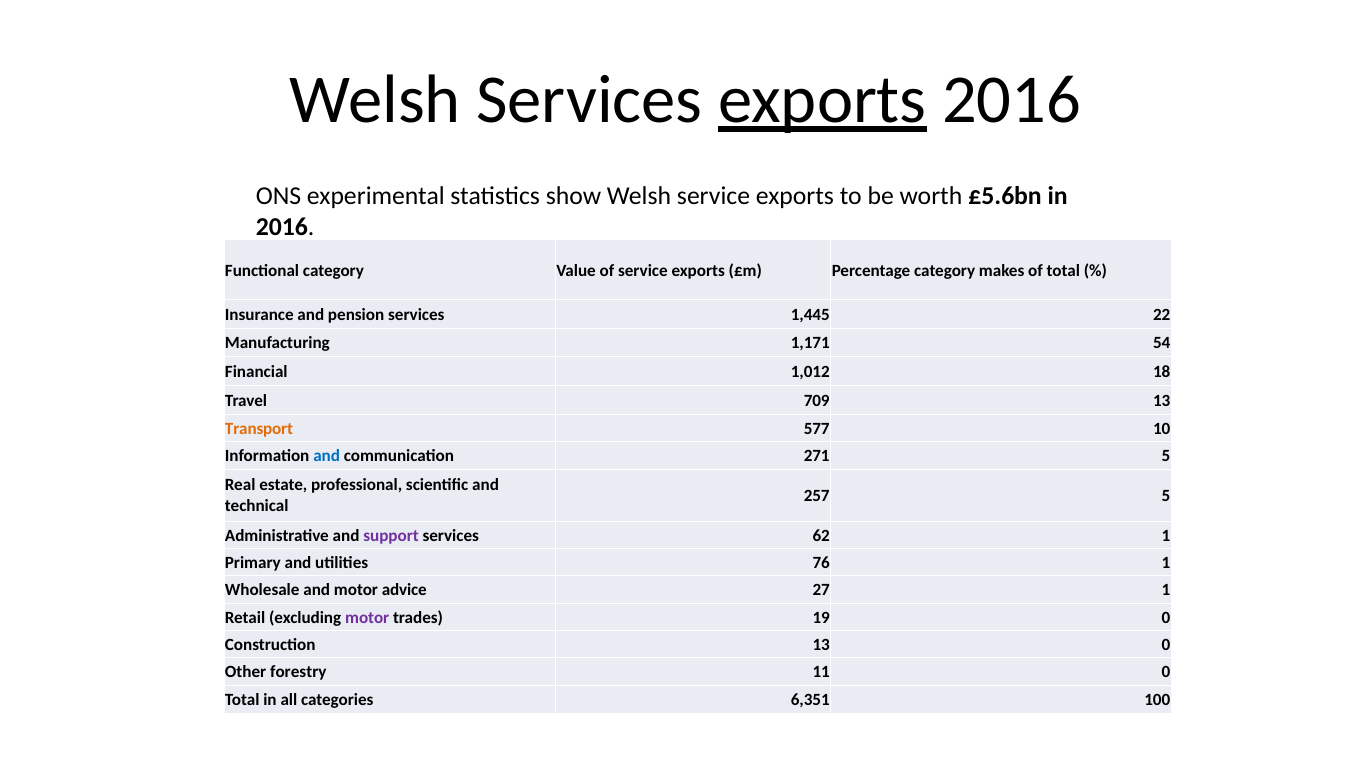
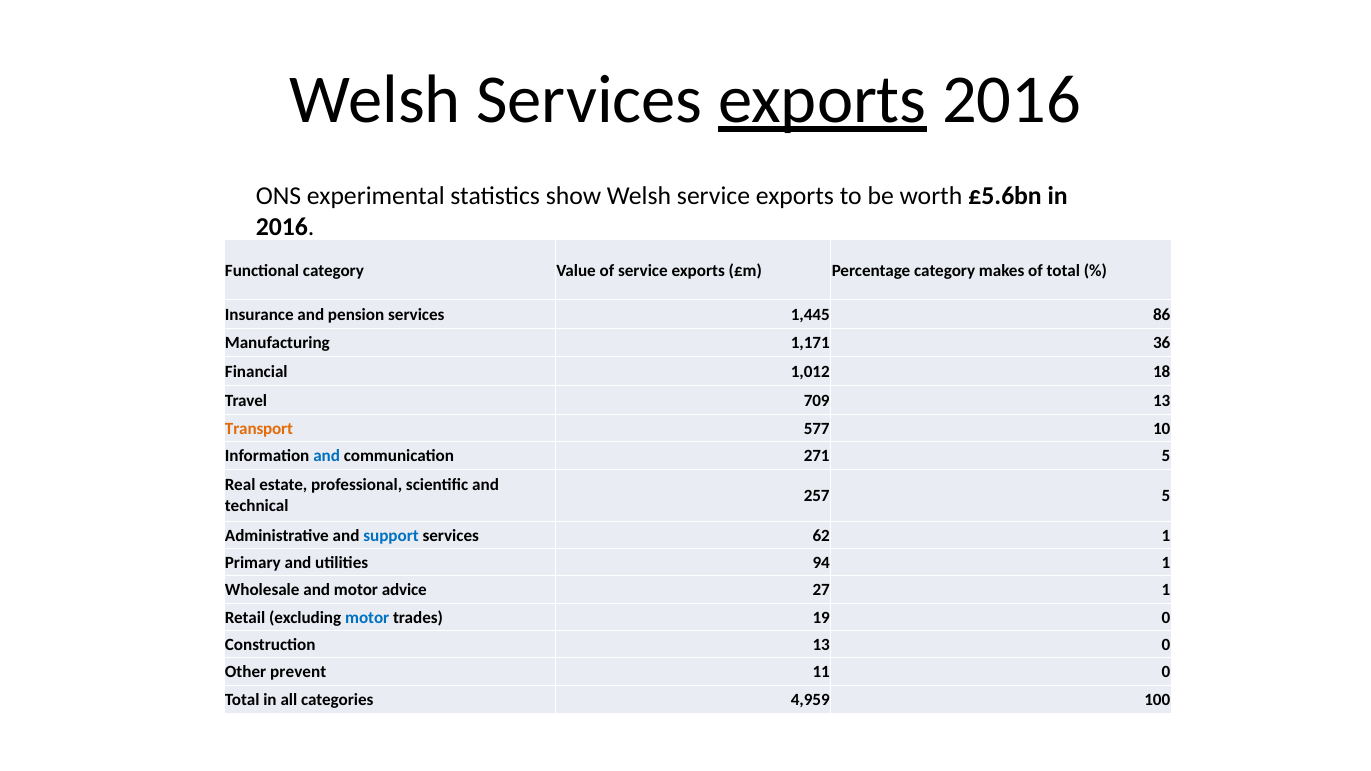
22: 22 -> 86
54: 54 -> 36
support colour: purple -> blue
76: 76 -> 94
motor at (367, 618) colour: purple -> blue
forestry: forestry -> prevent
6,351: 6,351 -> 4,959
